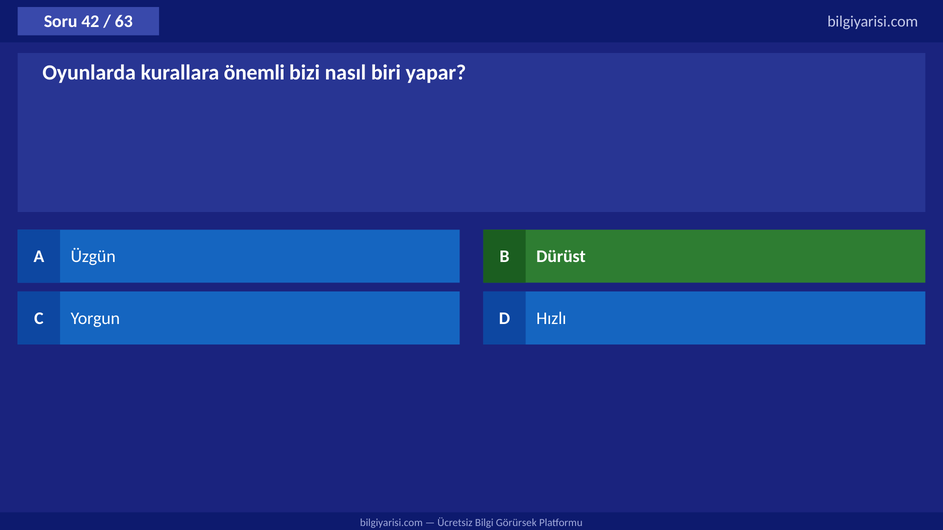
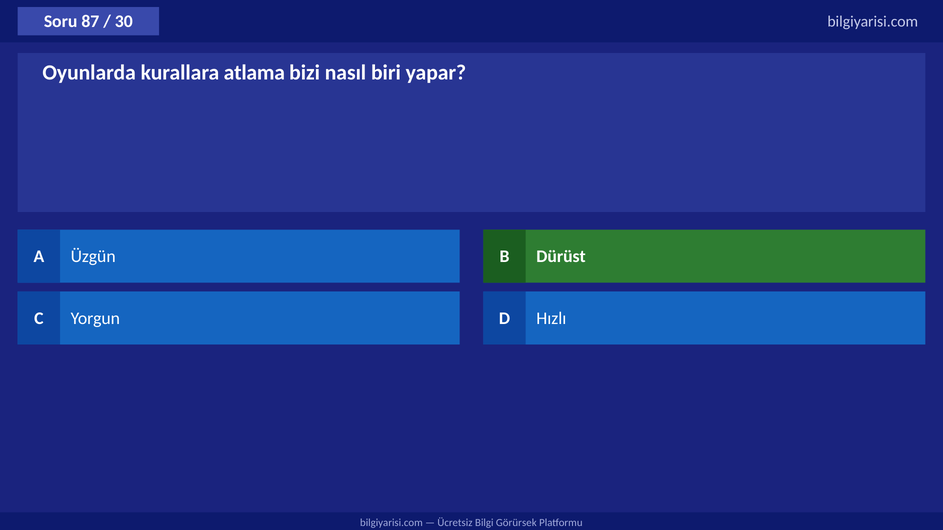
42: 42 -> 87
63: 63 -> 30
önemli: önemli -> atlama
